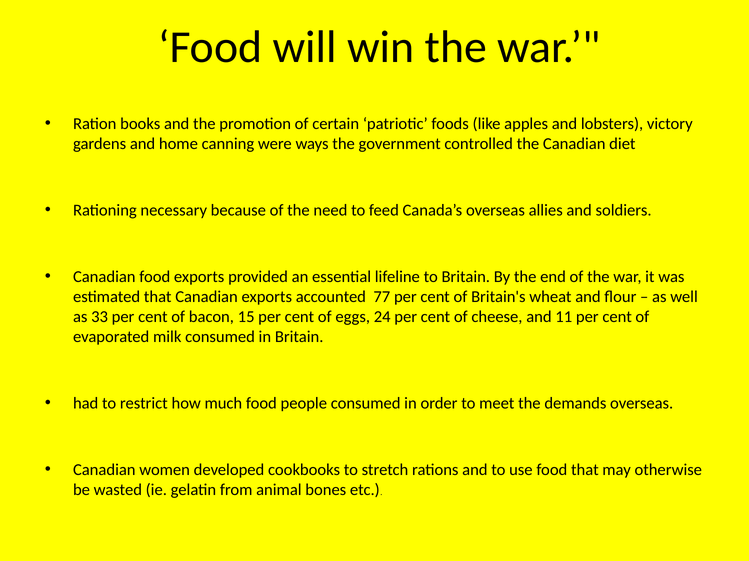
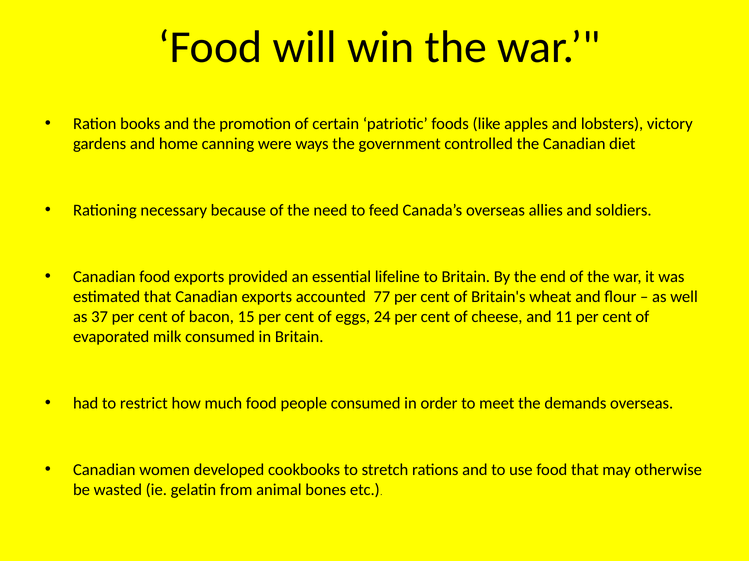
33: 33 -> 37
